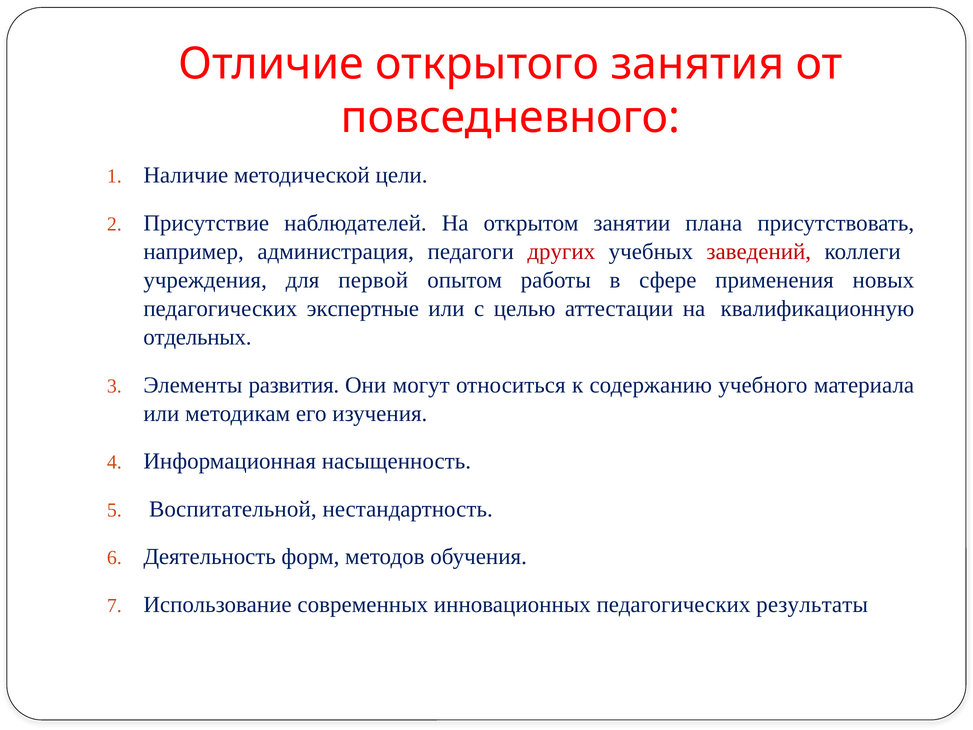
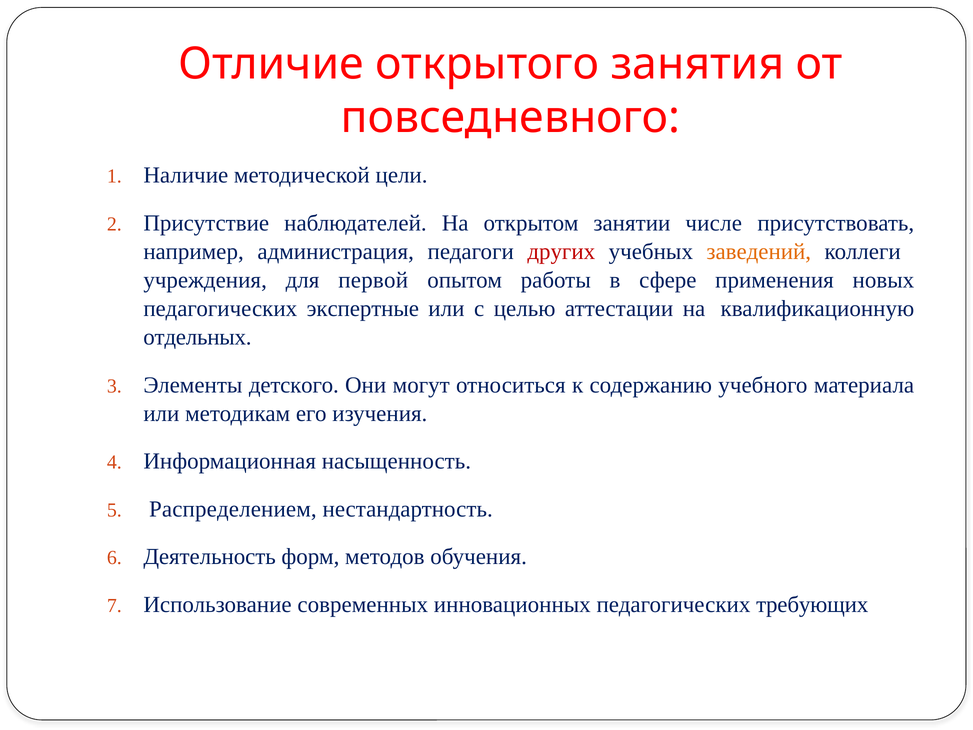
плана: плана -> числе
заведений colour: red -> orange
развития: развития -> детского
Воспитательной: Воспитательной -> Распределением
результаты: результаты -> требующих
